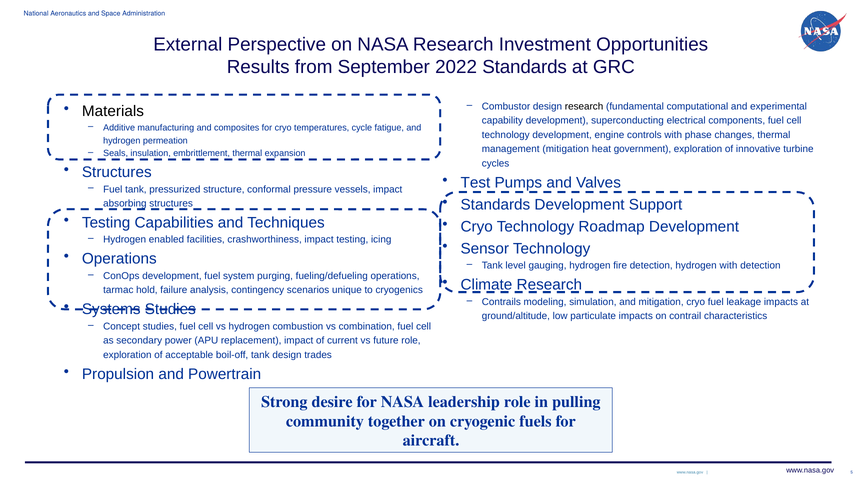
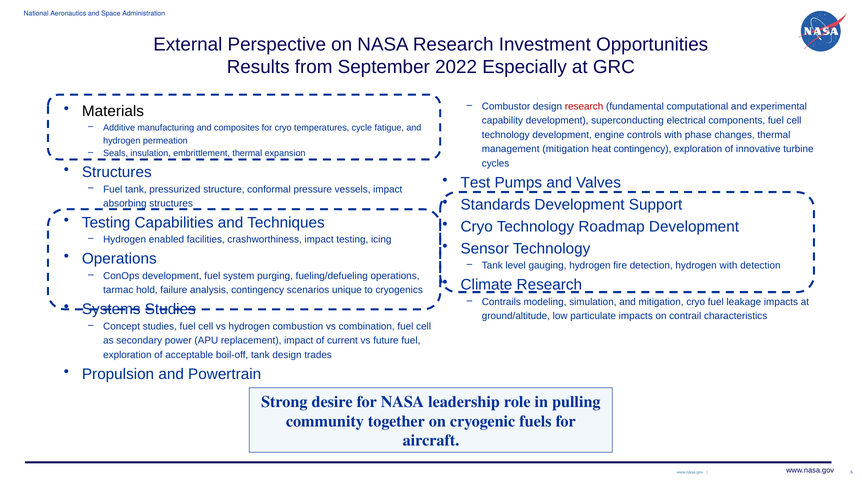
2022 Standards: Standards -> Especially
research at (584, 106) colour: black -> red
heat government: government -> contingency
future role: role -> fuel
